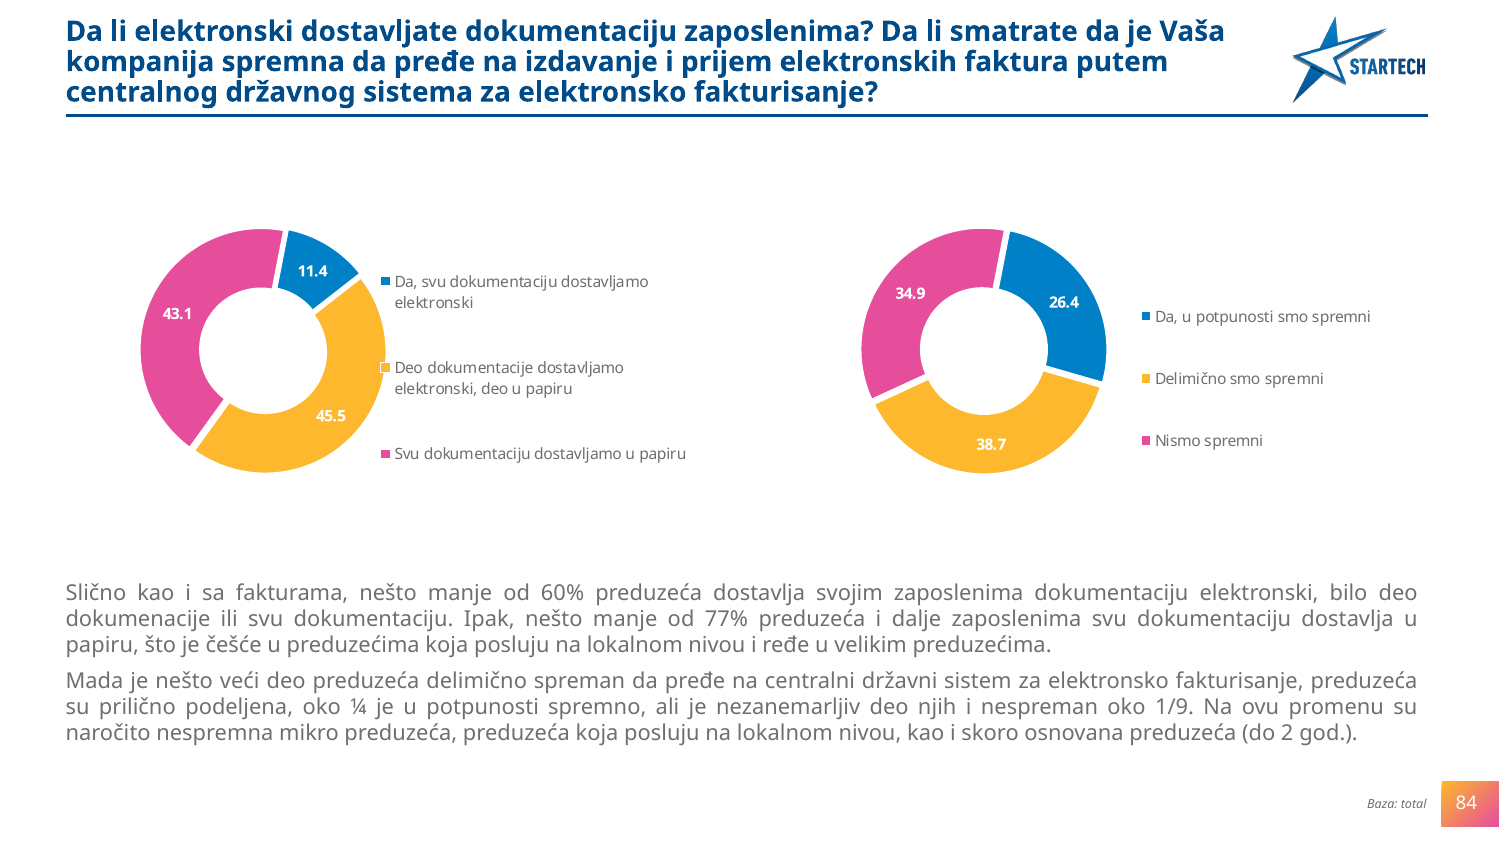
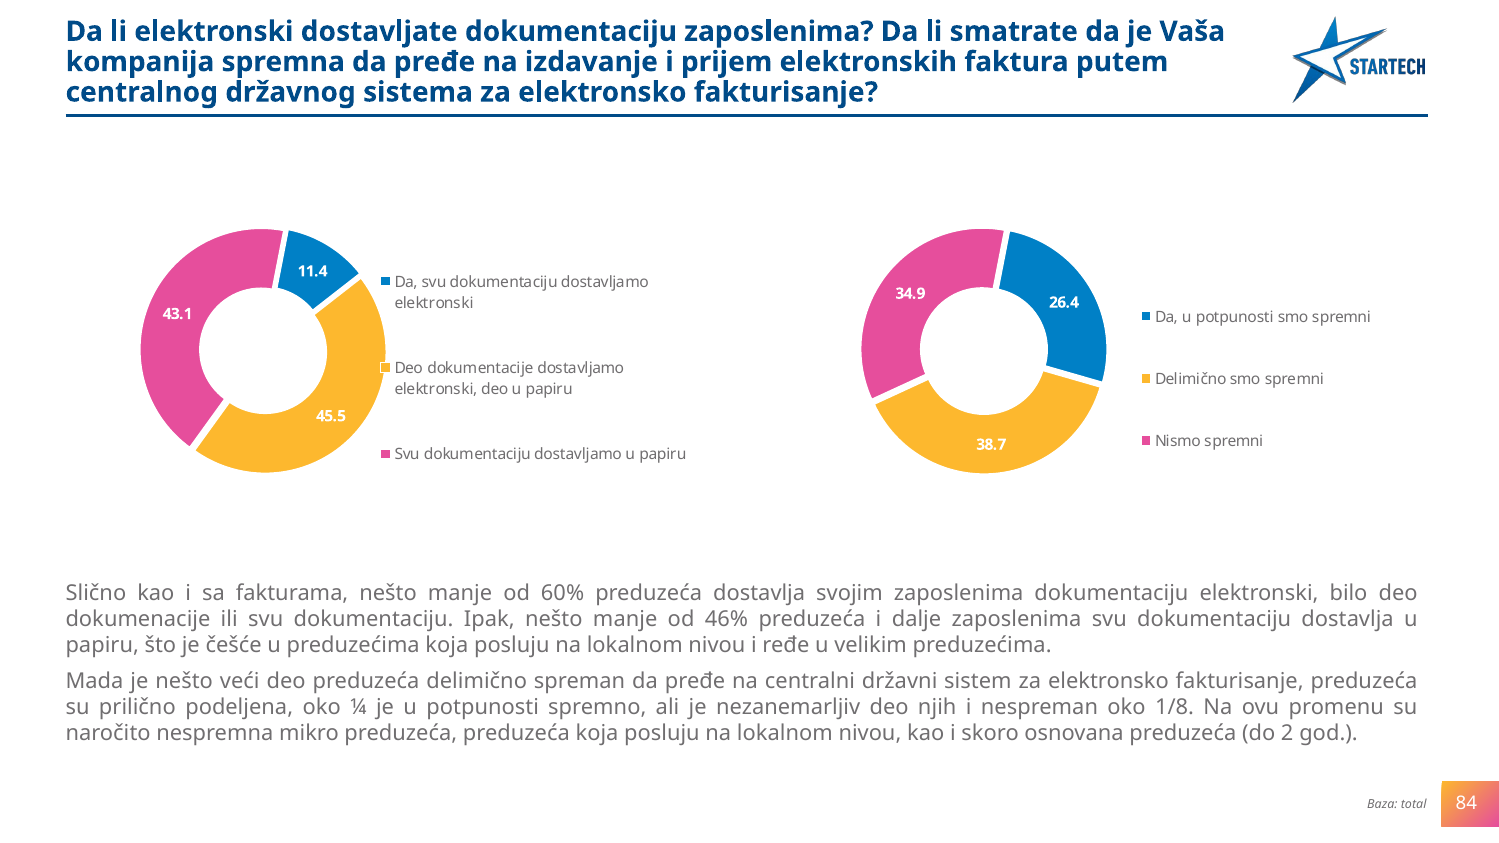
77%: 77% -> 46%
1/9: 1/9 -> 1/8
